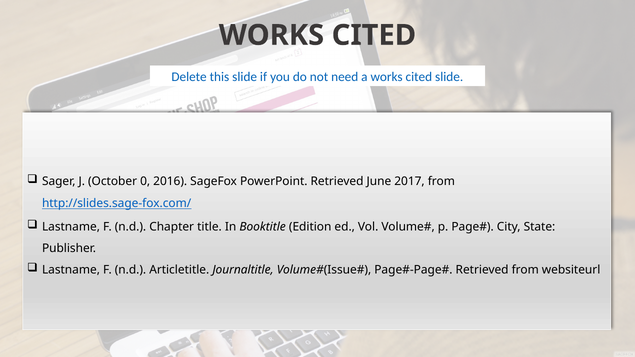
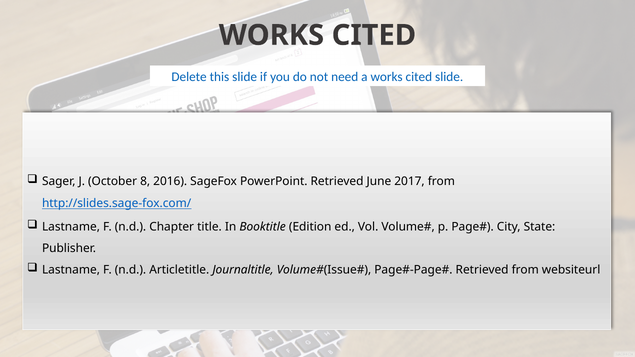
0: 0 -> 8
